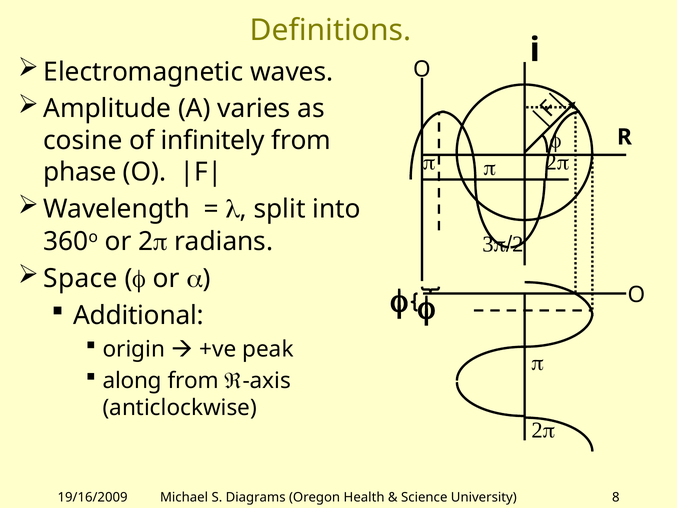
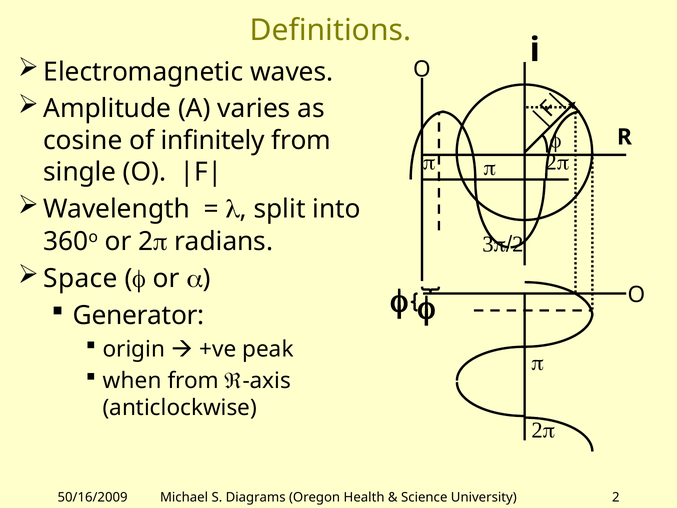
phase: phase -> single
Additional: Additional -> Generator
along: along -> when
19/16/2009: 19/16/2009 -> 50/16/2009
University 8: 8 -> 2
